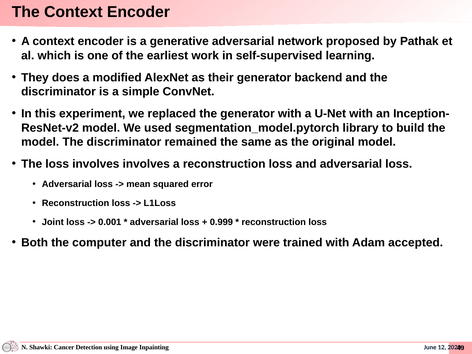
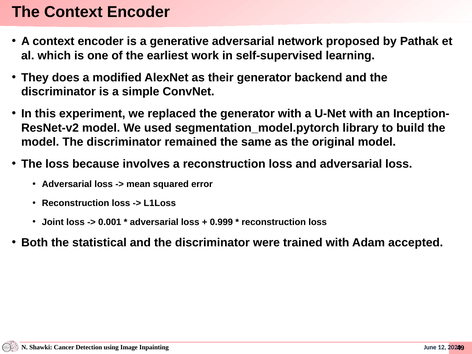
loss involves: involves -> because
computer: computer -> statistical
